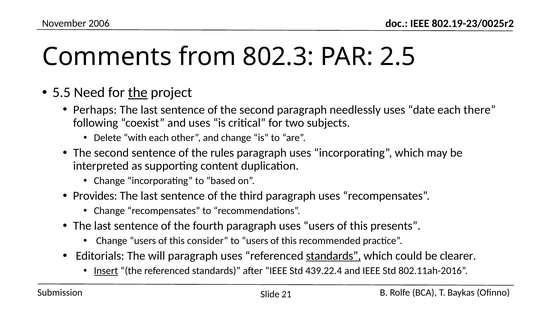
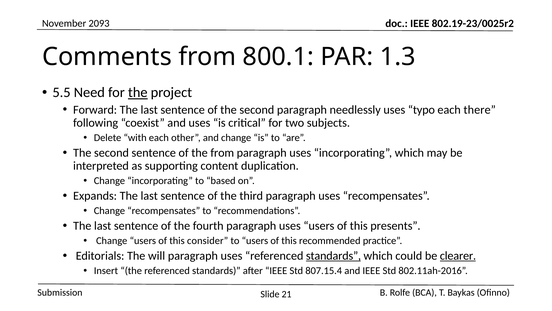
2006: 2006 -> 2093
802.3: 802.3 -> 800.1
2.5: 2.5 -> 1.3
Perhaps: Perhaps -> Forward
date: date -> typo
the rules: rules -> from
Provides: Provides -> Expands
clearer underline: none -> present
Insert underline: present -> none
439.22.4: 439.22.4 -> 807.15.4
